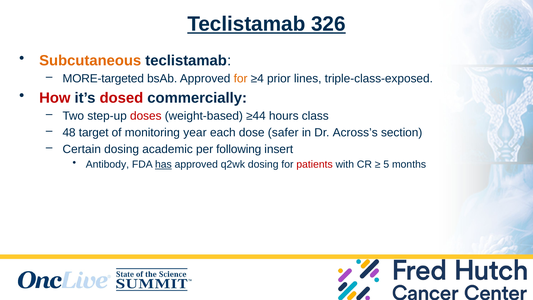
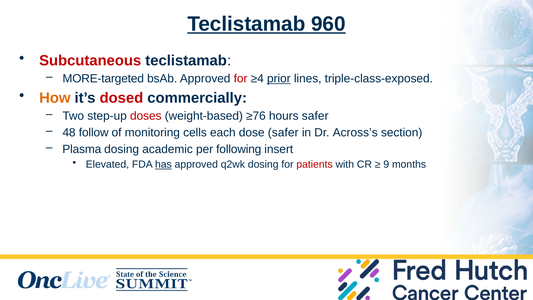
326: 326 -> 960
Subcutaneous colour: orange -> red
for at (241, 79) colour: orange -> red
prior underline: none -> present
How colour: red -> orange
≥44: ≥44 -> ≥76
hours class: class -> safer
target: target -> follow
year: year -> cells
Certain: Certain -> Plasma
Antibody: Antibody -> Elevated
5: 5 -> 9
